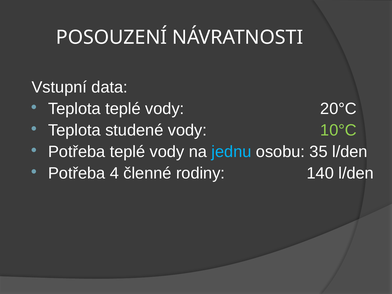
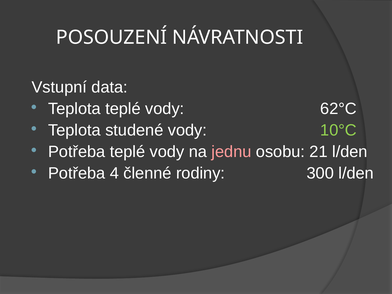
20°C: 20°C -> 62°C
jednu colour: light blue -> pink
35: 35 -> 21
140: 140 -> 300
